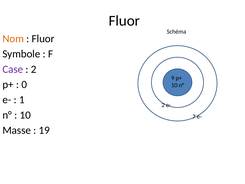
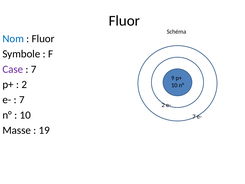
Nom colour: orange -> blue
2 at (34, 69): 2 -> 7
0 at (24, 84): 0 -> 2
1 at (22, 100): 1 -> 7
